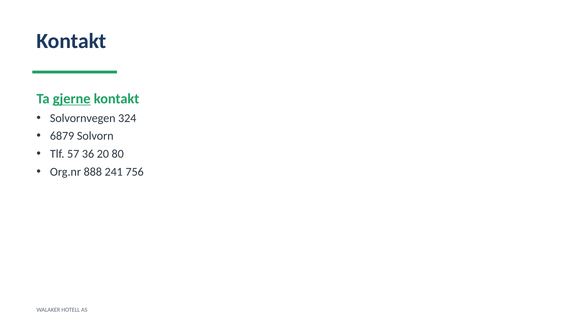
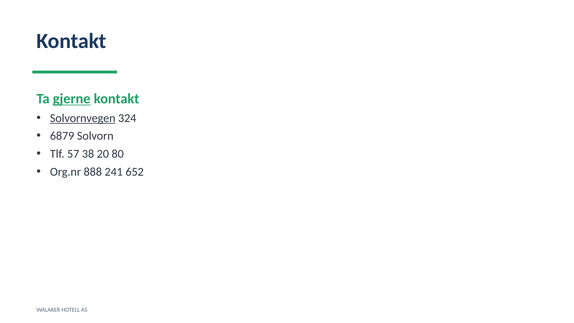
Solvornvegen underline: none -> present
36: 36 -> 38
756: 756 -> 652
